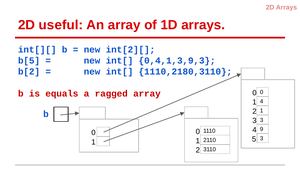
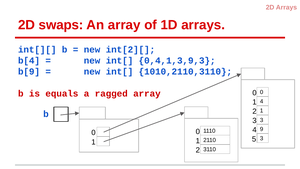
useful: useful -> swaps
b[5: b[5 -> b[4
b[2: b[2 -> b[9
1110,2180,3110: 1110,2180,3110 -> 1010,2110,3110
